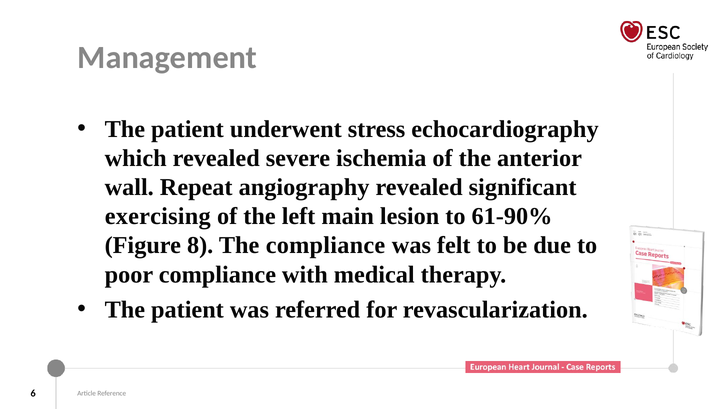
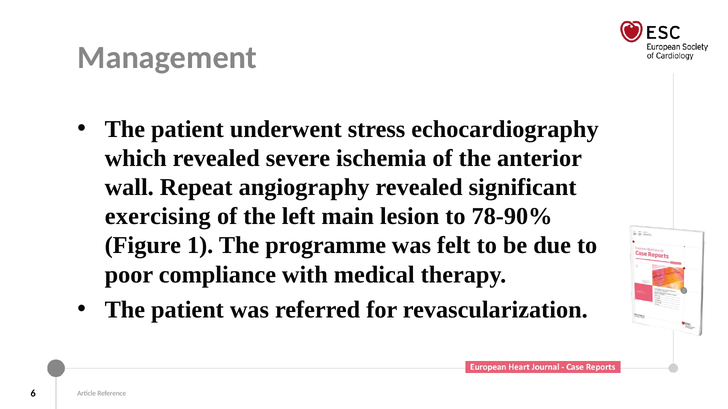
61-90%: 61-90% -> 78-90%
8: 8 -> 1
The compliance: compliance -> programme
